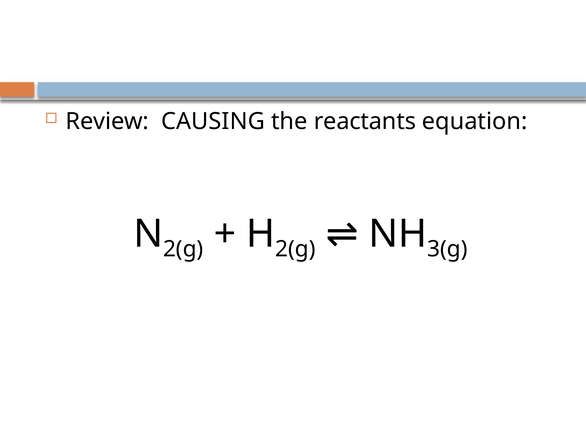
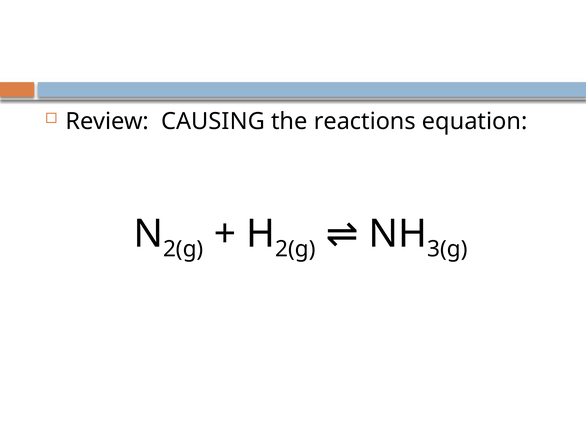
reactants: reactants -> reactions
